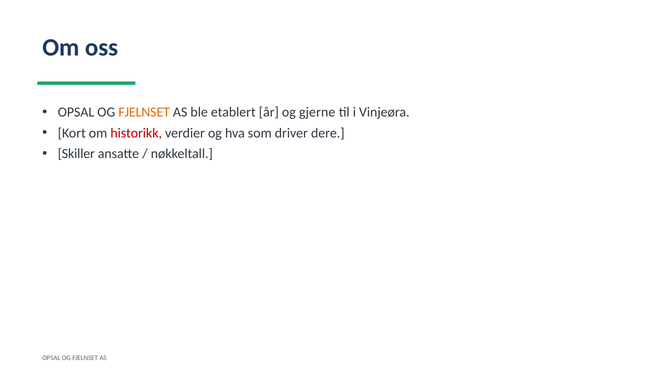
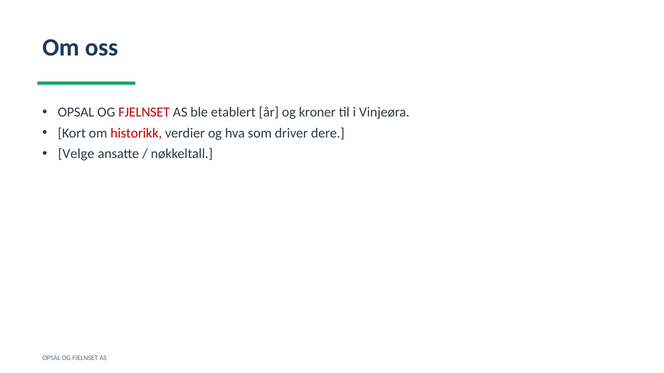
FJELNSET at (144, 112) colour: orange -> red
gjerne: gjerne -> kroner
Skiller: Skiller -> Velge
